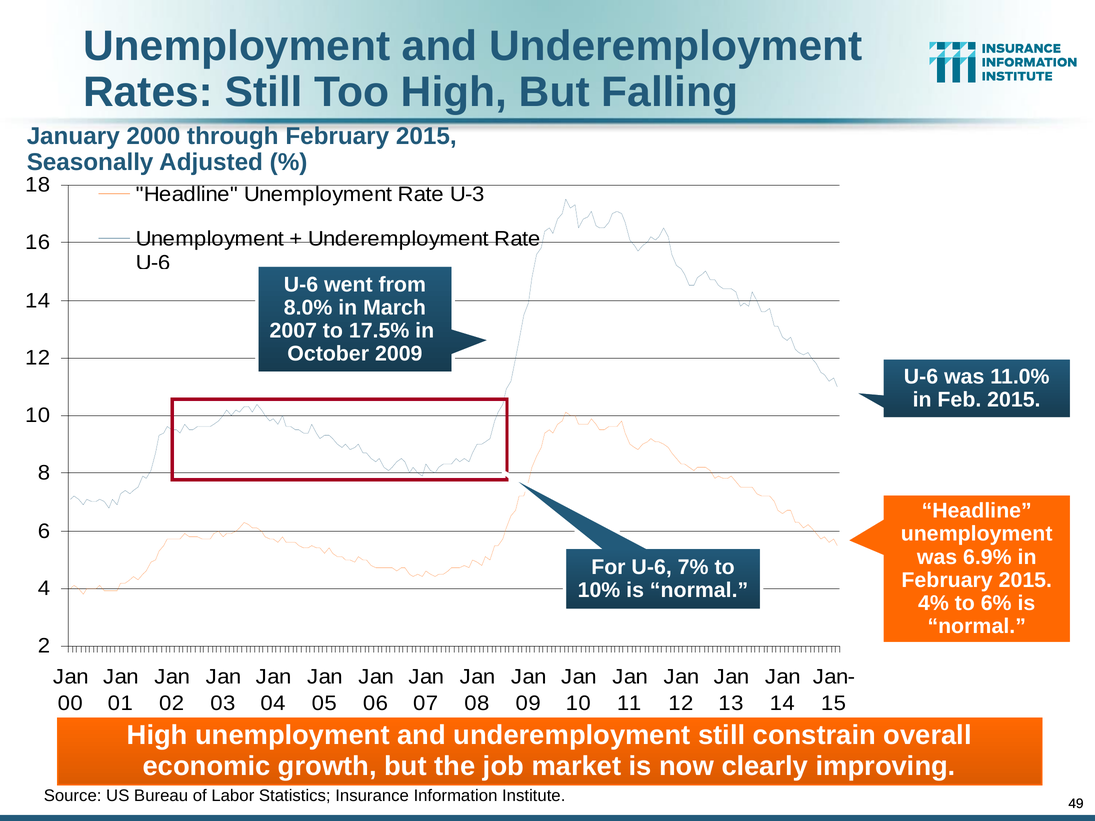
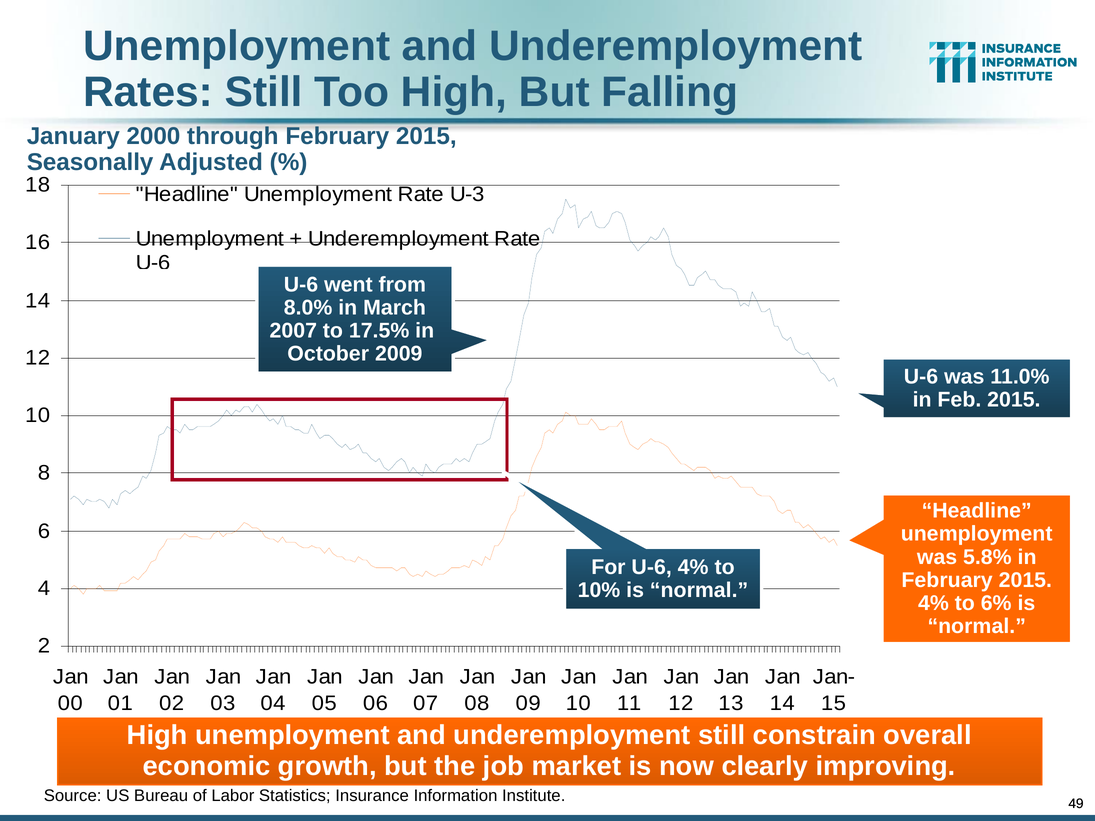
6.9%: 6.9% -> 5.8%
U-6 7%: 7% -> 4%
